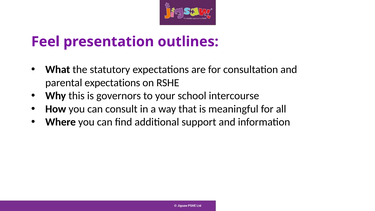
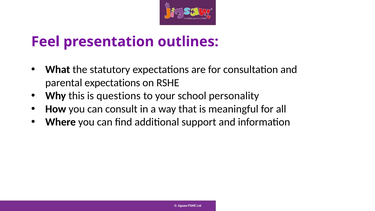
governors: governors -> questions
intercourse: intercourse -> personality
